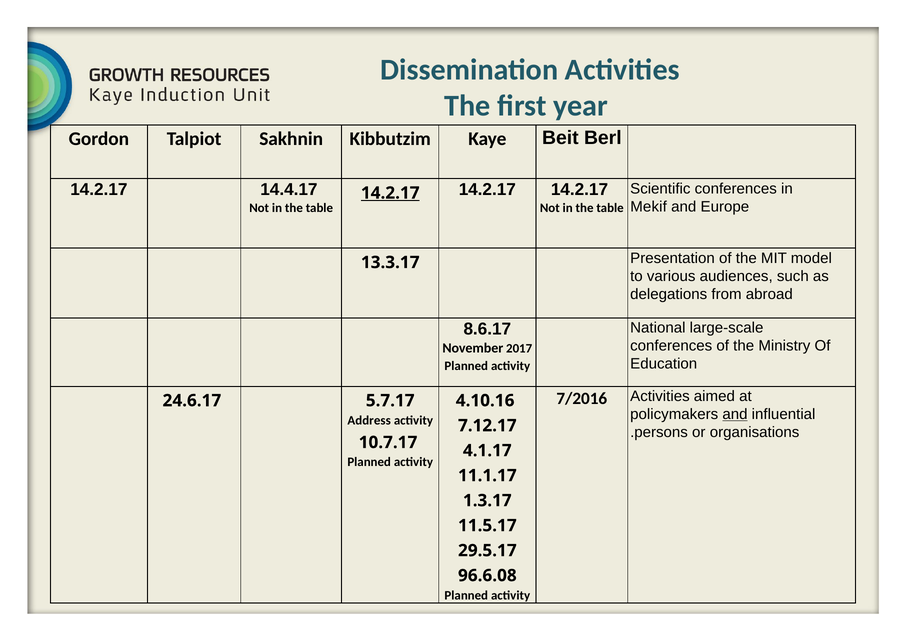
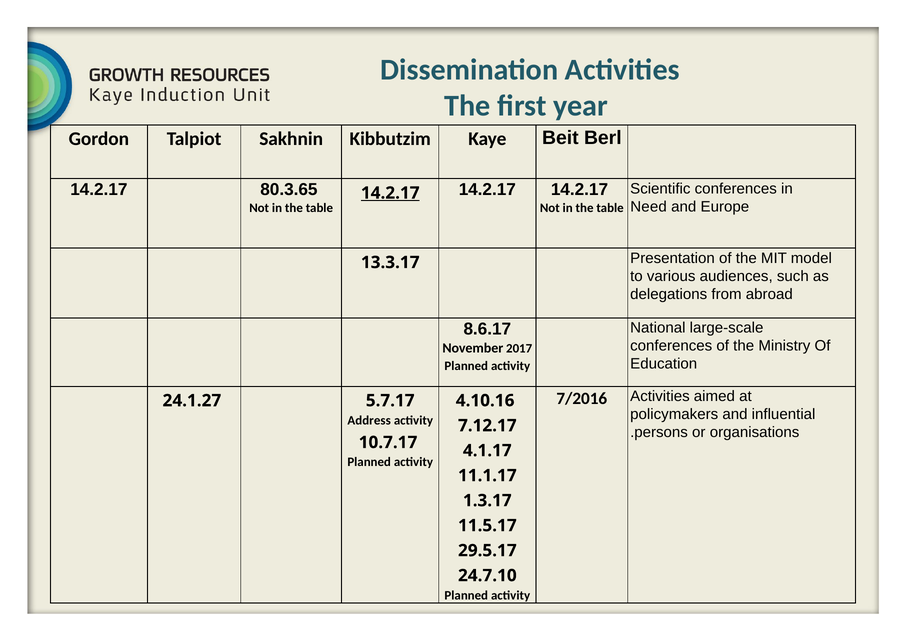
14.4.17: 14.4.17 -> 80.3.65
Mekif: Mekif -> Need
24.6.17: 24.6.17 -> 24.1.27
and at (735, 414) underline: present -> none
96.6.08: 96.6.08 -> 24.7.10
